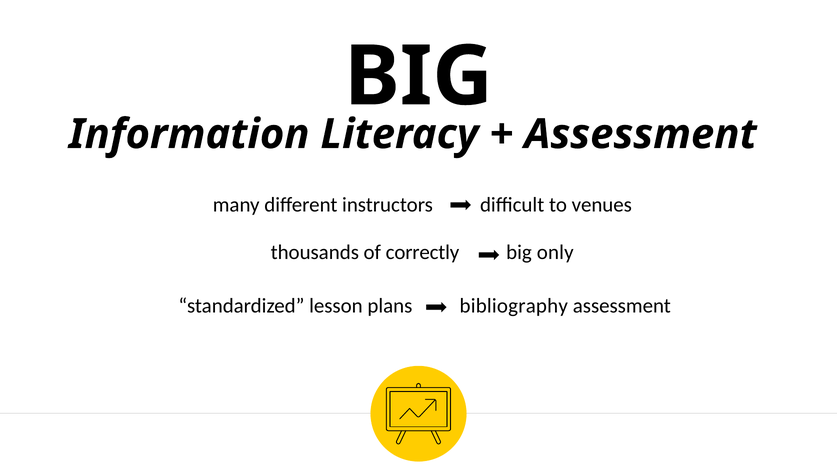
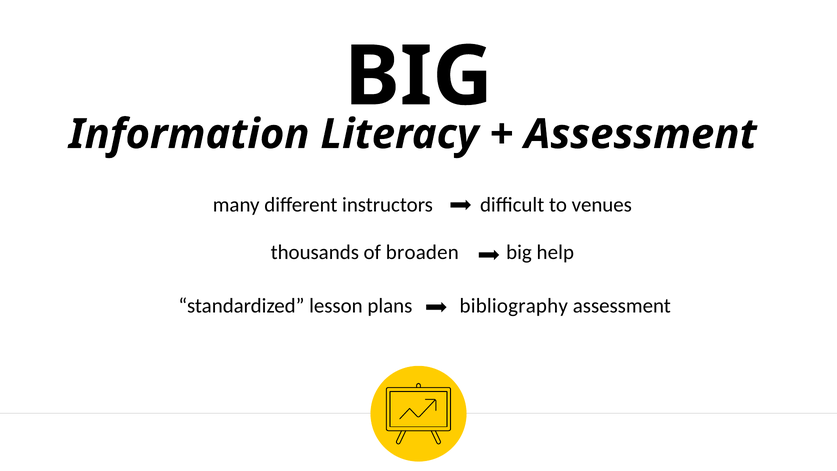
correctly: correctly -> broaden
only: only -> help
